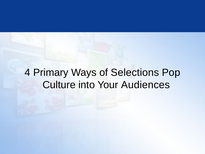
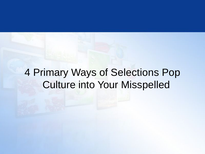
Audiences: Audiences -> Misspelled
